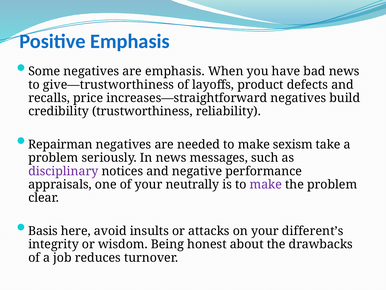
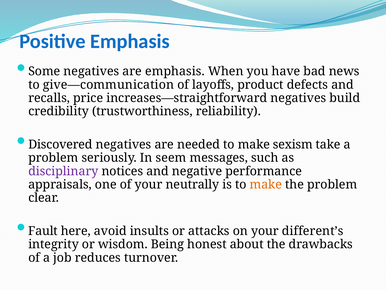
give—trustworthiness: give—trustworthiness -> give—communication
Repairman: Repairman -> Discovered
In news: news -> seem
make at (266, 184) colour: purple -> orange
Basis: Basis -> Fault
